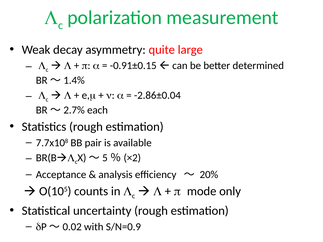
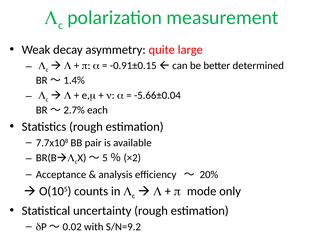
-2.86±0.04: -2.86±0.04 -> -5.66±0.04
S/N=0.9: S/N=0.9 -> S/N=9.2
